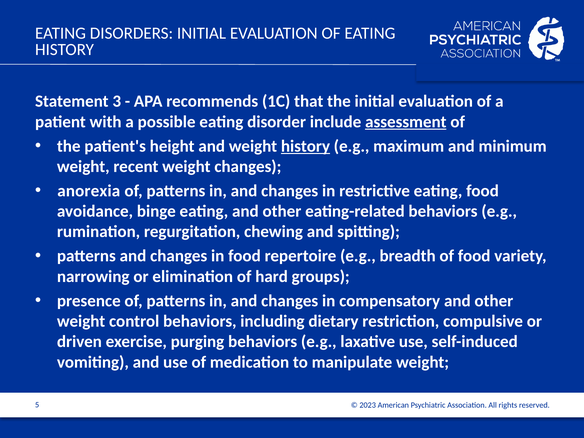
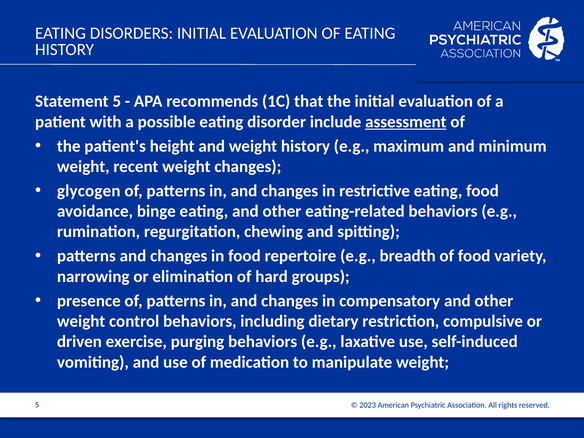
Statement 3: 3 -> 5
history at (305, 146) underline: present -> none
anorexia: anorexia -> glycogen
